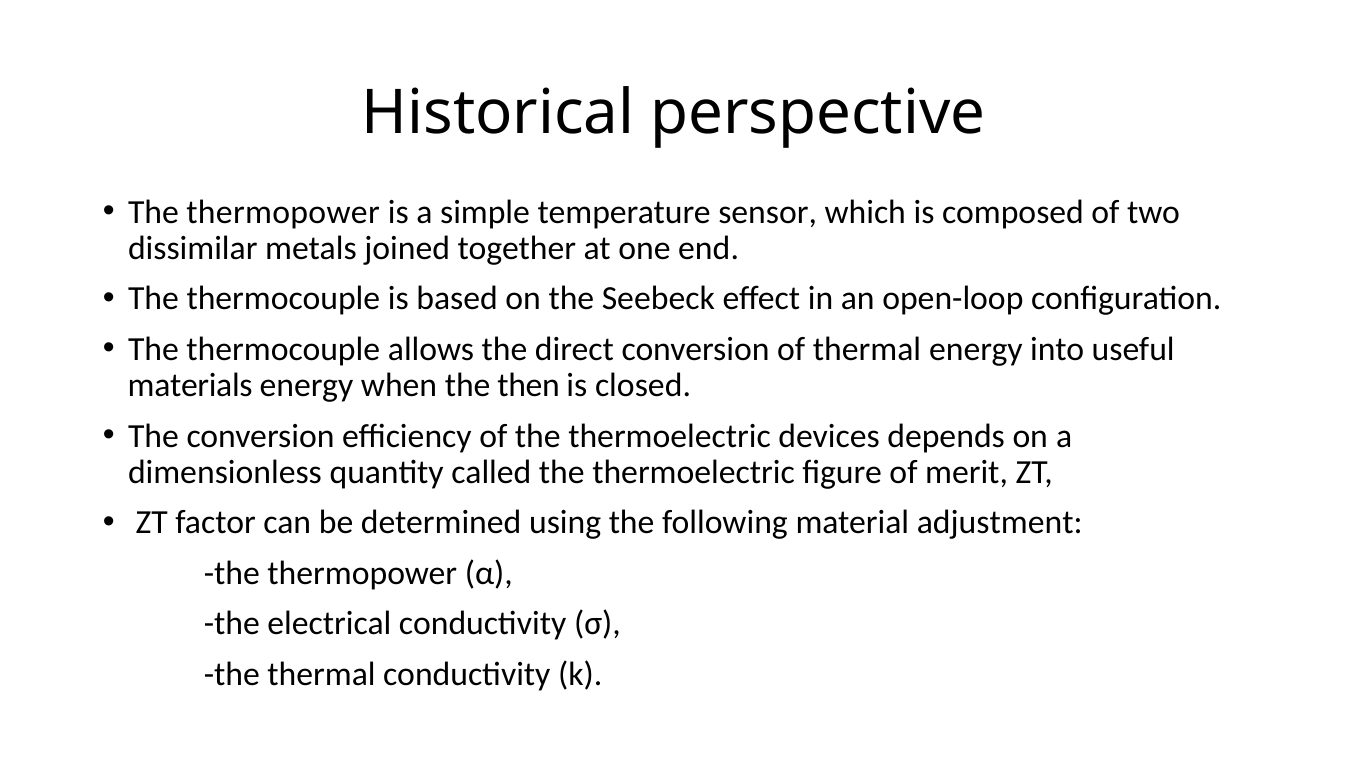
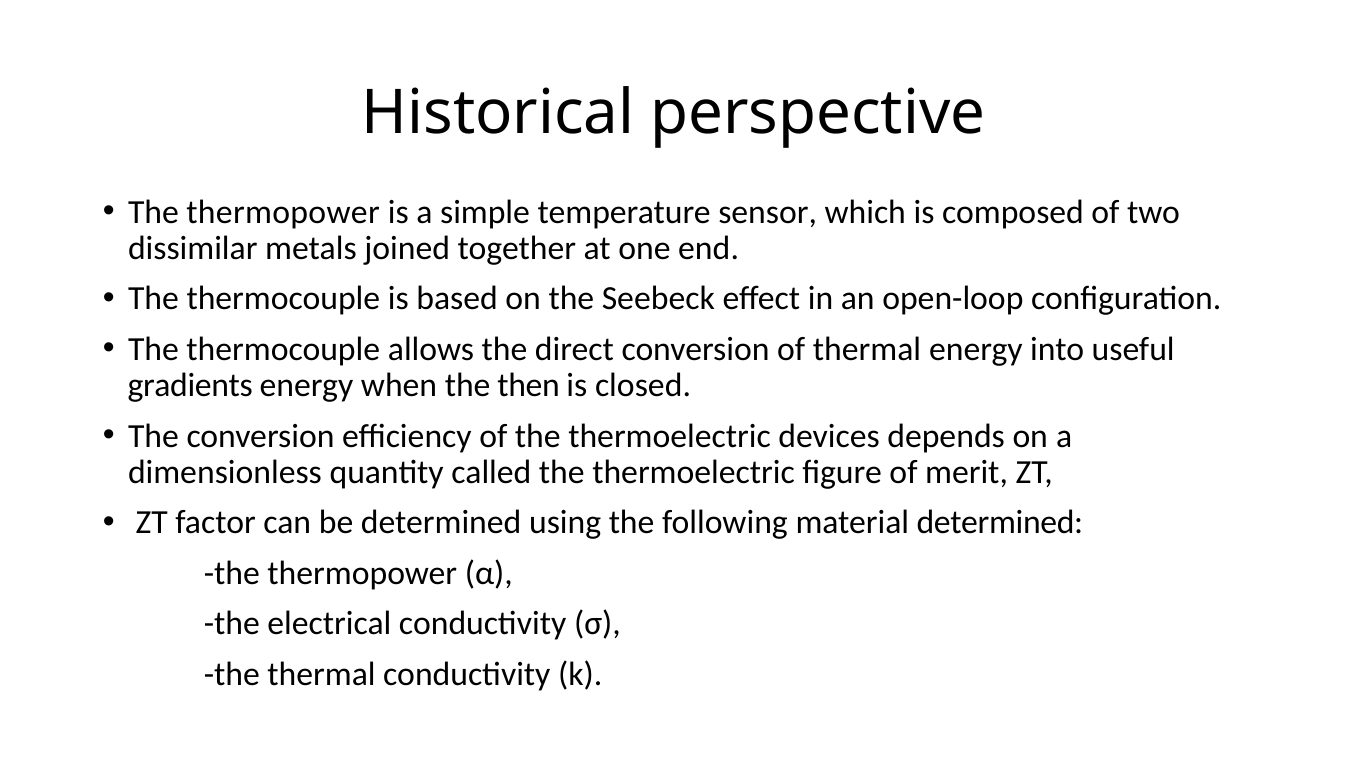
materials: materials -> gradients
material adjustment: adjustment -> determined
